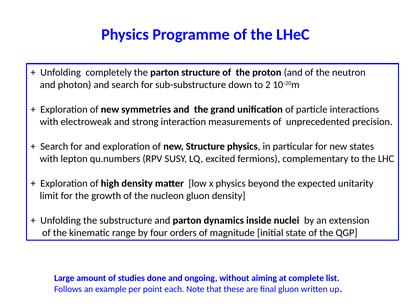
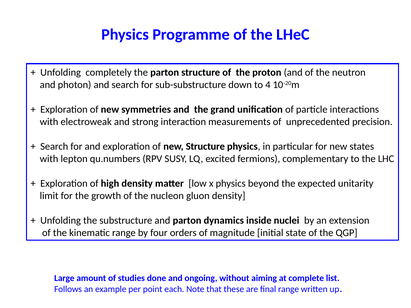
2: 2 -> 4
final gluon: gluon -> range
